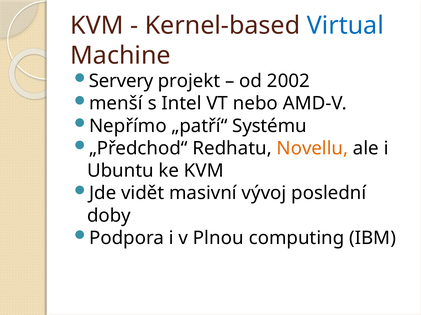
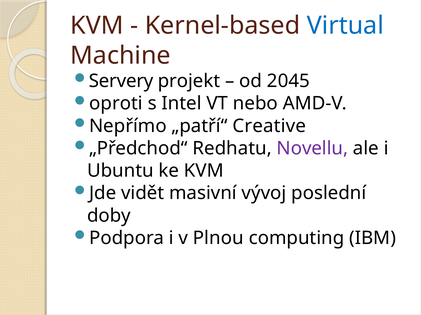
2002: 2002 -> 2045
menší: menší -> oproti
Systému: Systému -> Creative
Novellu colour: orange -> purple
